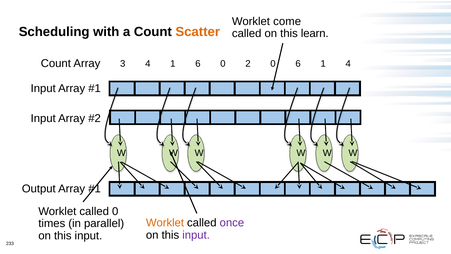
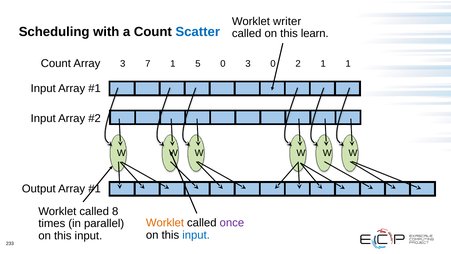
come: come -> writer
Scatter colour: orange -> blue
3 4: 4 -> 7
1 6: 6 -> 5
0 2: 2 -> 3
0 6: 6 -> 2
1 4: 4 -> 1
called 0: 0 -> 8
input at (196, 235) colour: purple -> blue
